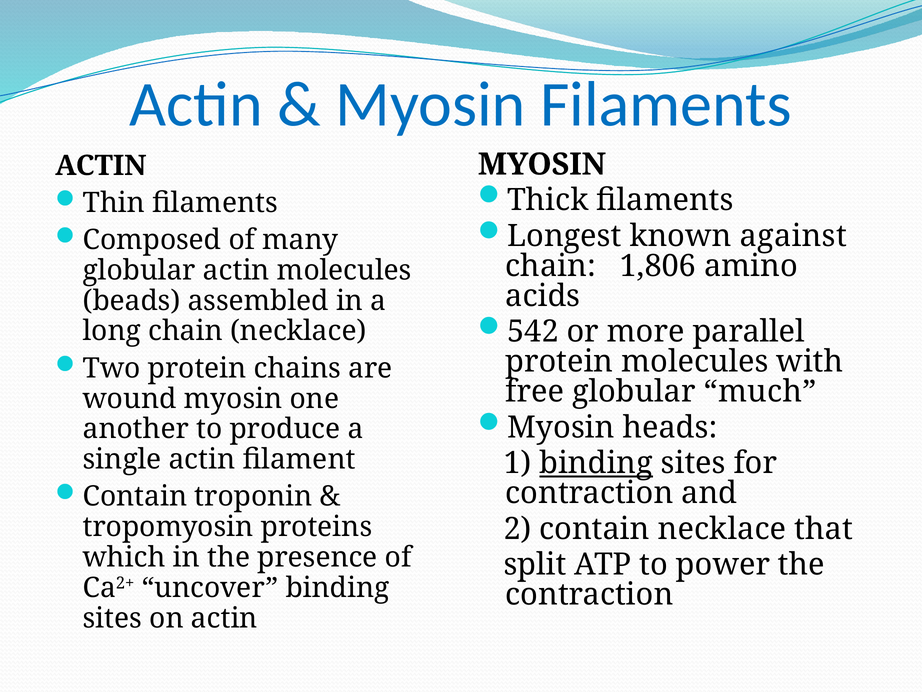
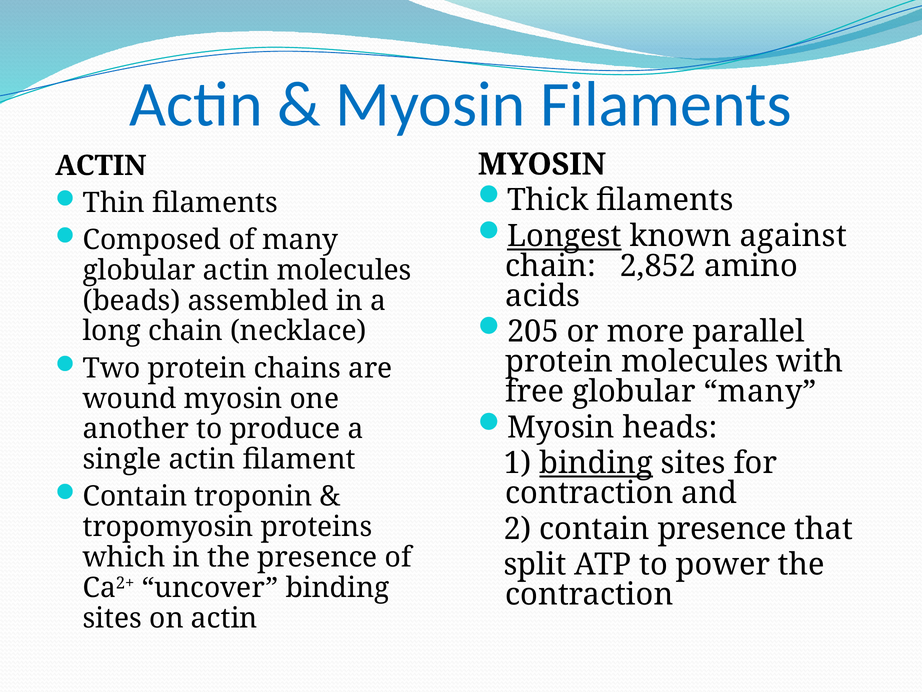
Longest underline: none -> present
1,806: 1,806 -> 2,852
542: 542 -> 205
globular much: much -> many
contain necklace: necklace -> presence
